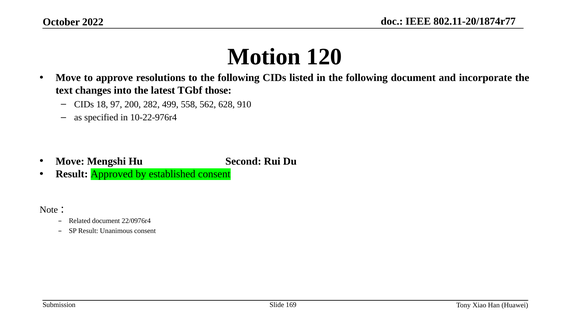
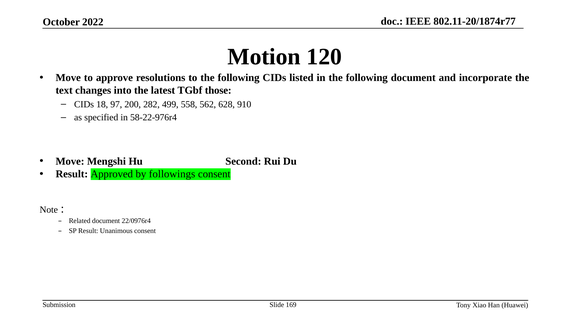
10-22-976r4: 10-22-976r4 -> 58-22-976r4
established: established -> followings
